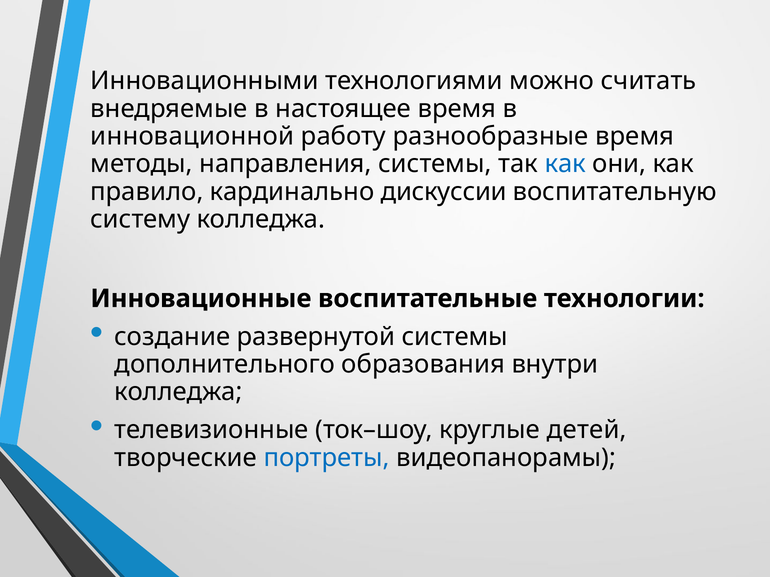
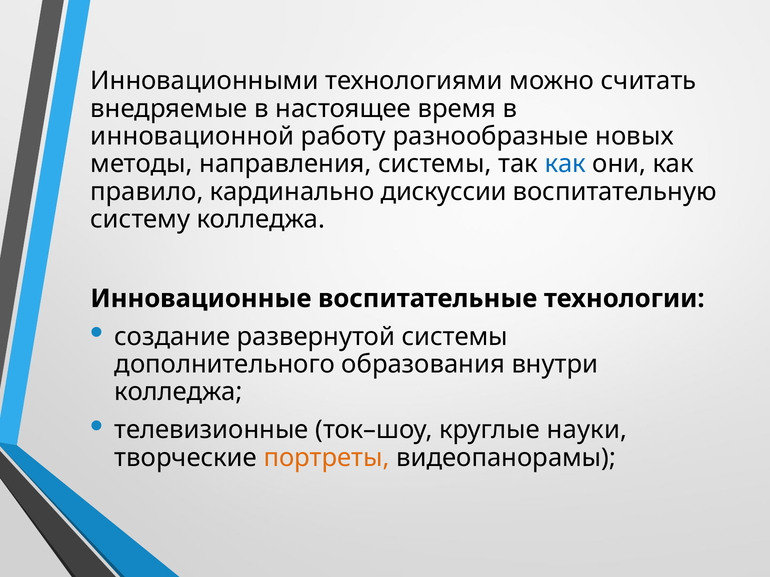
разнообразные время: время -> новых
детей: детей -> науки
портреты colour: blue -> orange
